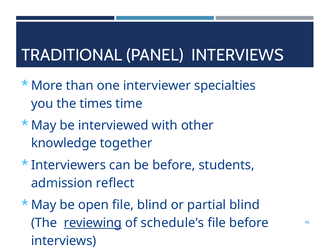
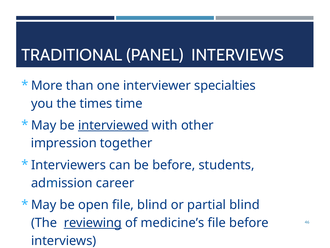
interviewed underline: none -> present
knowledge: knowledge -> impression
reﬂect: reﬂect -> career
schedule’s: schedule’s -> medicine’s
